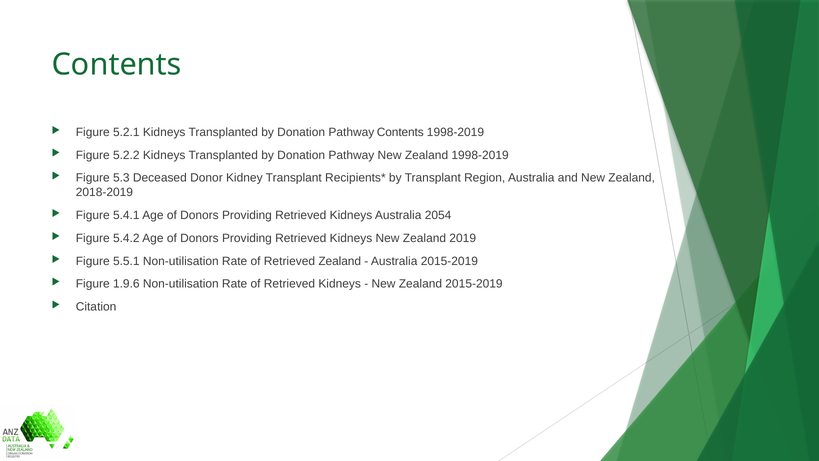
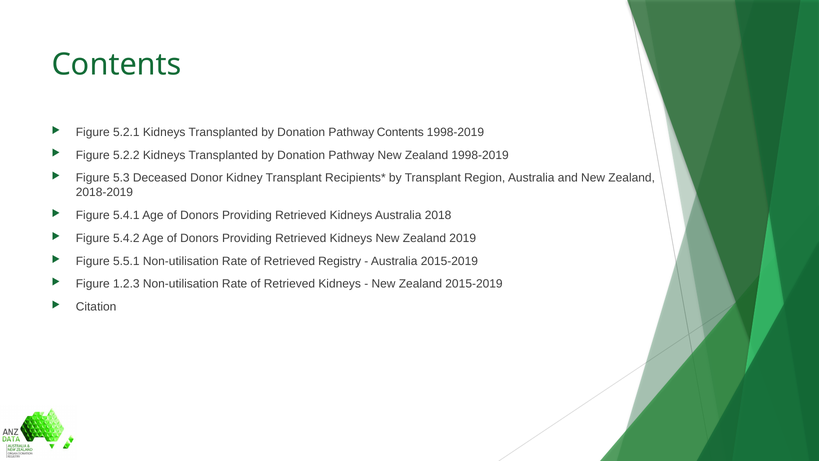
2054: 2054 -> 2018
Retrieved Zealand: Zealand -> Registry
1.9.6: 1.9.6 -> 1.2.3
